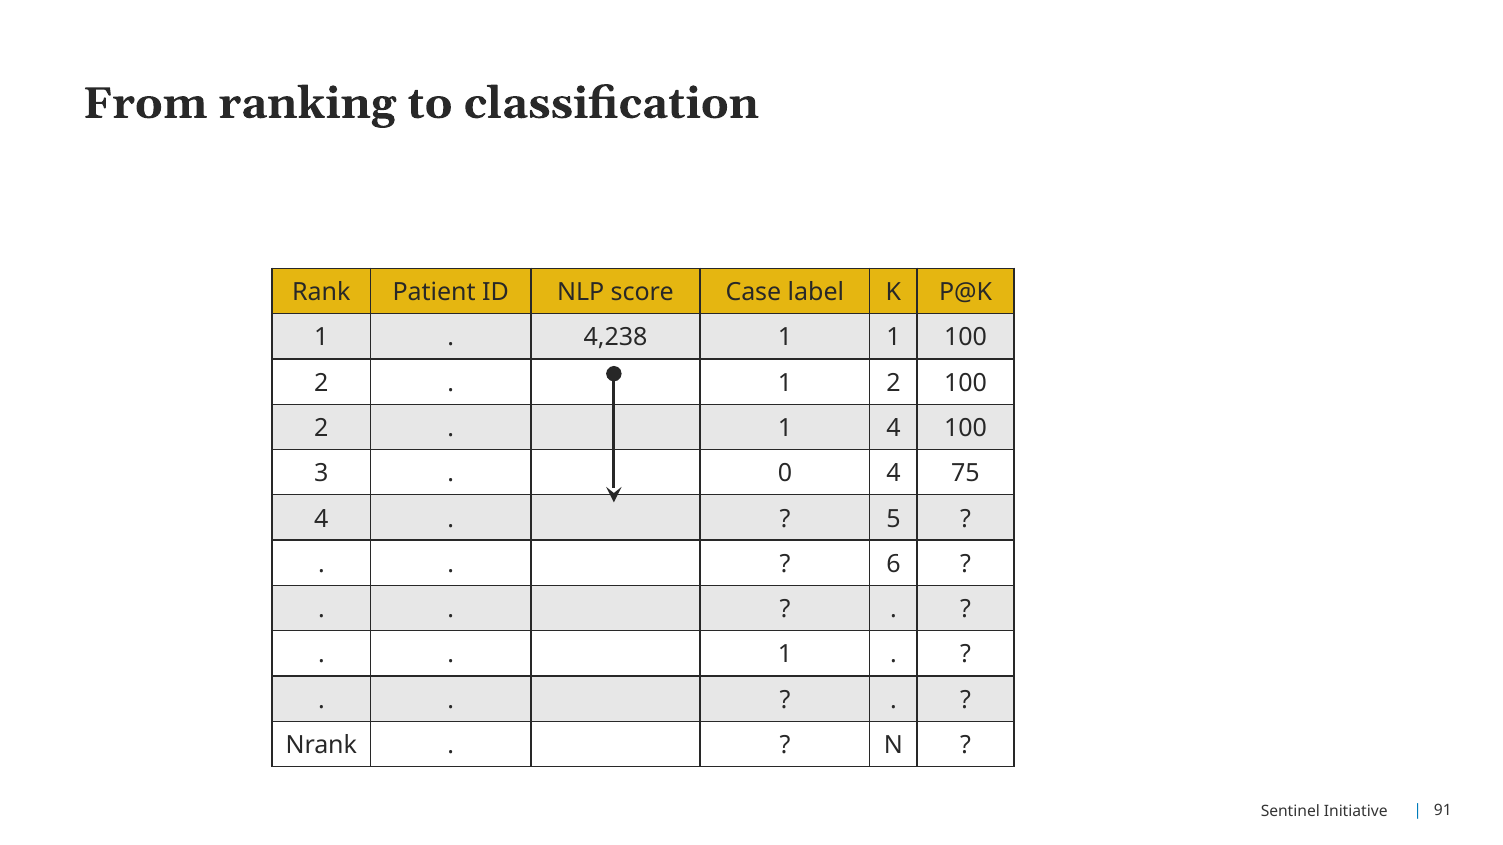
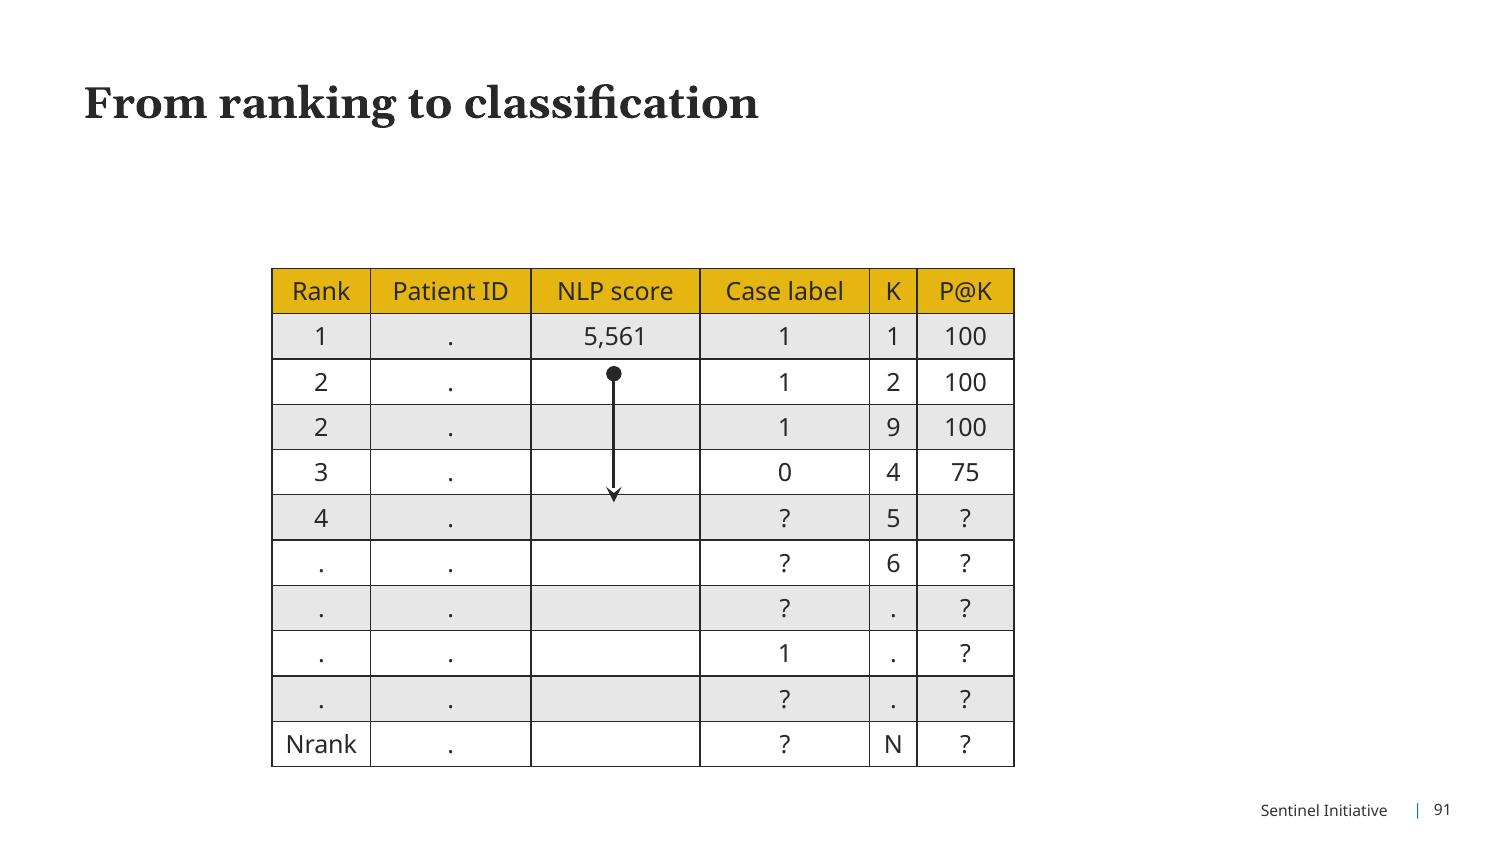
4,238: 4,238 -> 5,561
1 4: 4 -> 9
